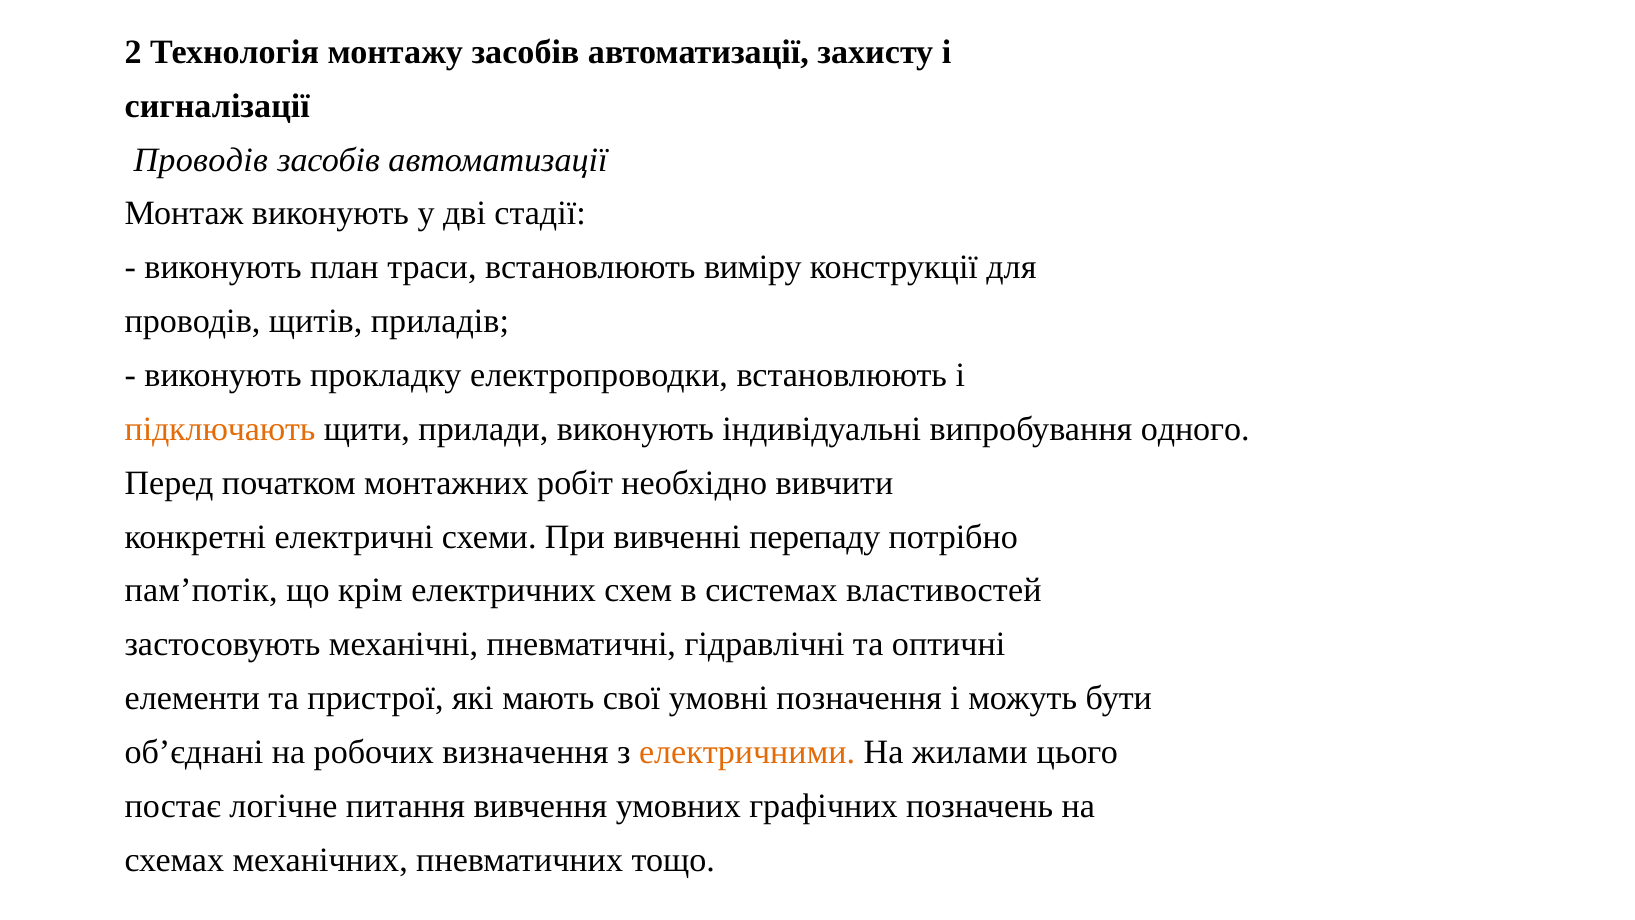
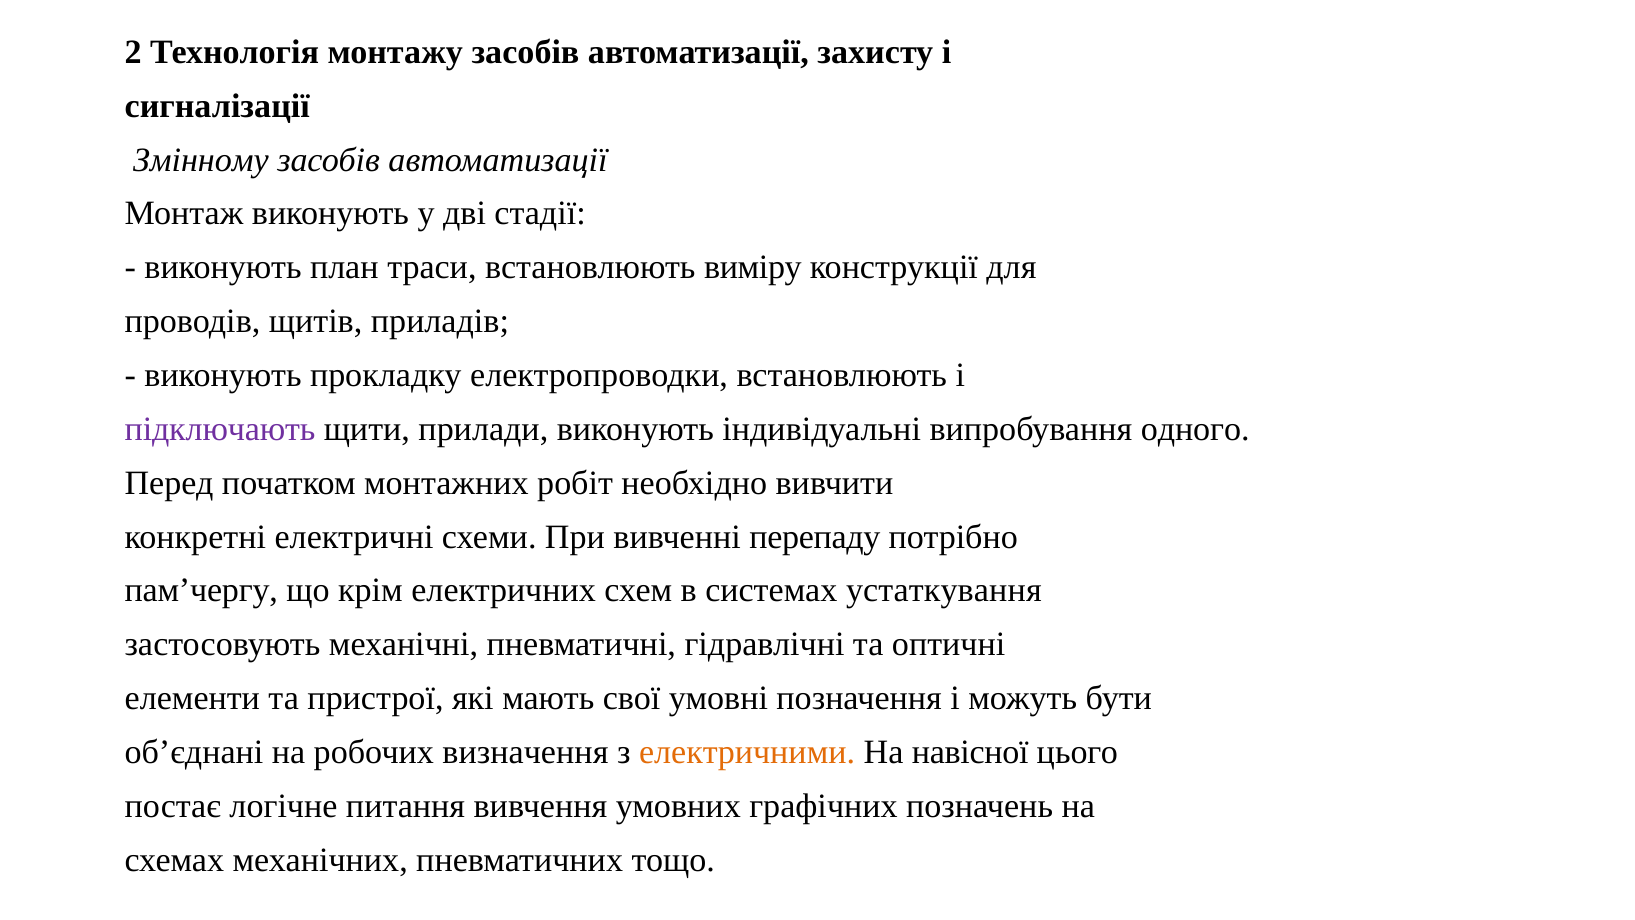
Проводів at (201, 160): Проводів -> Змінному
підключають colour: orange -> purple
пам’потік: пам’потік -> пам’чергу
властивостей: властивостей -> устаткування
жилами: жилами -> навісної
